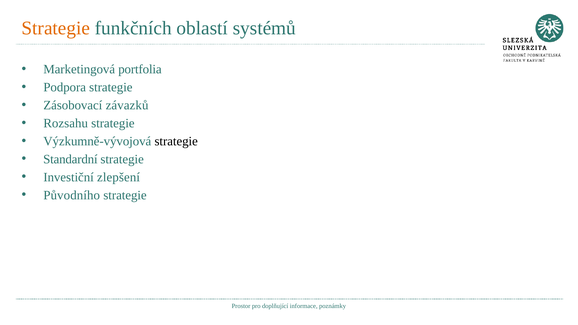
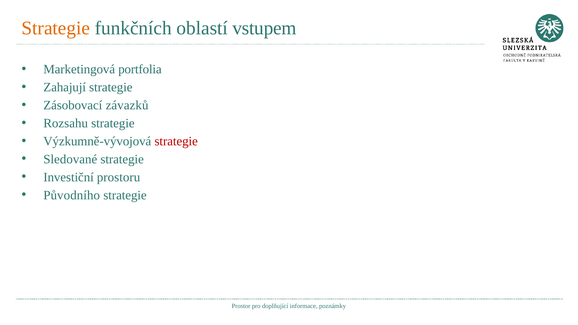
systémů: systémů -> vstupem
Podpora: Podpora -> Zahajují
strategie at (176, 141) colour: black -> red
Standardní: Standardní -> Sledované
zlepšení: zlepšení -> prostoru
